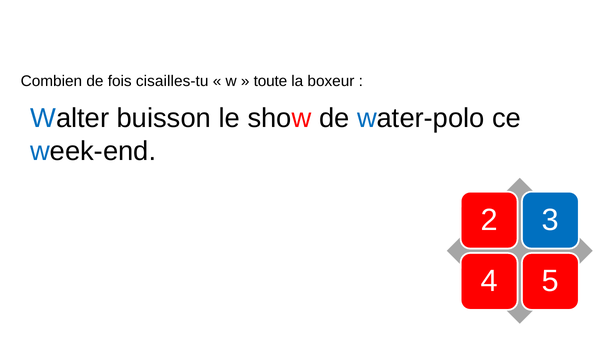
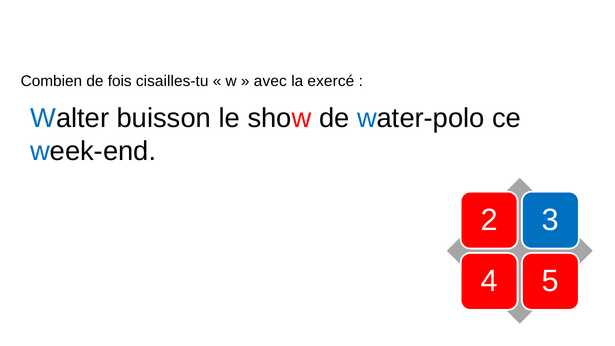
toute: toute -> avec
boxeur: boxeur -> exercé
